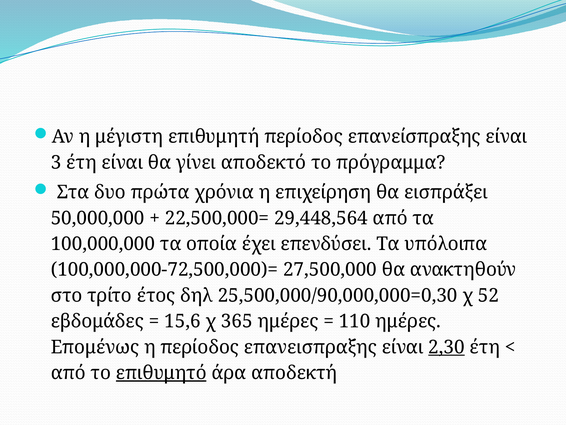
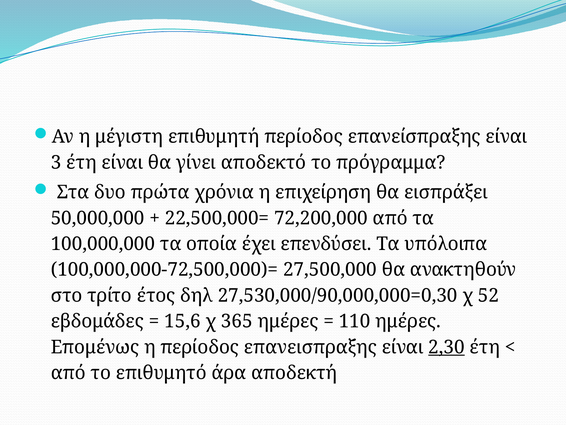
29,448,564: 29,448,564 -> 72,200,000
25,500,000/90,000,000=0,30: 25,500,000/90,000,000=0,30 -> 27,530,000/90,000,000=0,30
επιθυμητό underline: present -> none
